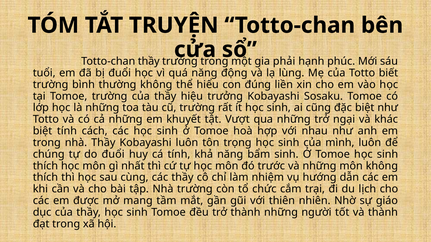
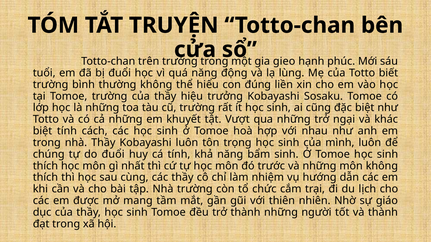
Totto-chan thầy: thầy -> trên
phải: phải -> gieo
